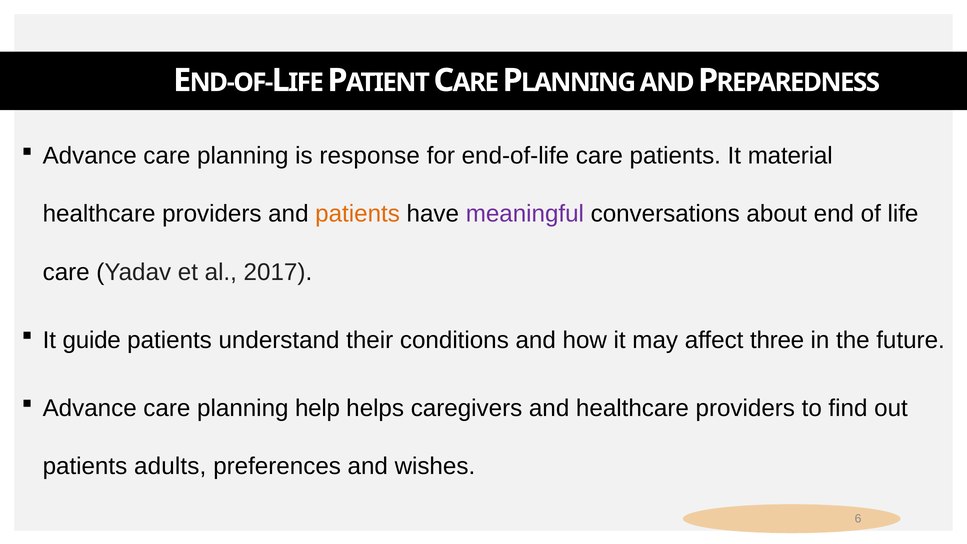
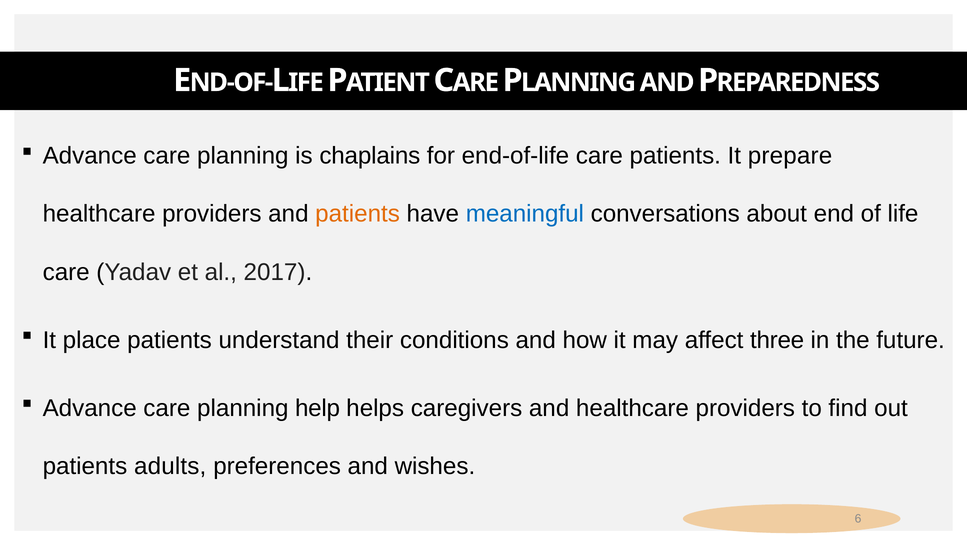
response: response -> chaplains
material: material -> prepare
meaningful colour: purple -> blue
guide: guide -> place
